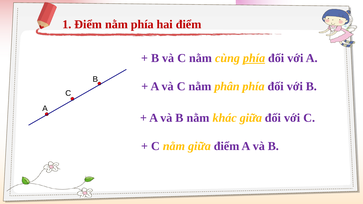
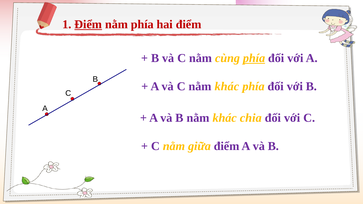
Điểm at (88, 24) underline: none -> present
C nằm phân: phân -> khác
khác giữa: giữa -> chia
